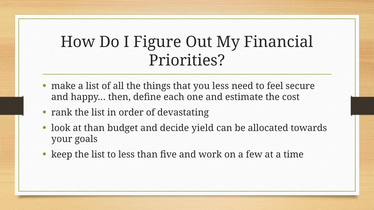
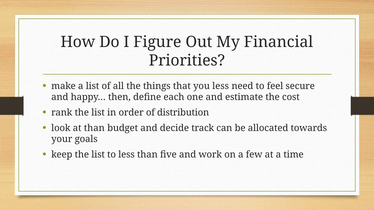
devastating: devastating -> distribution
yield: yield -> track
